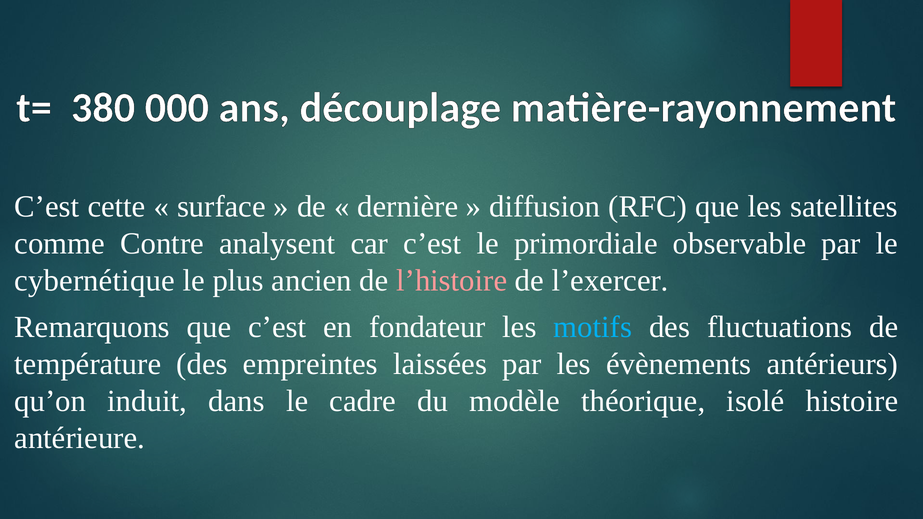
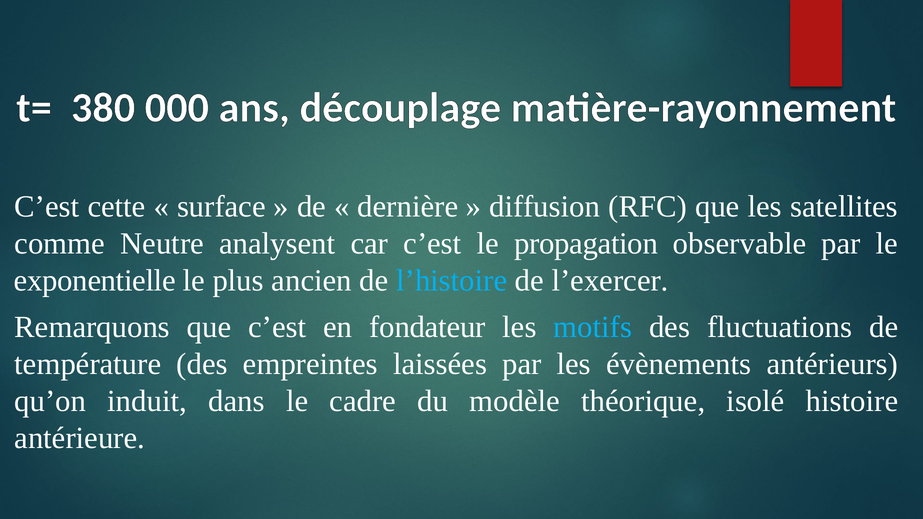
Contre: Contre -> Neutre
primordiale: primordiale -> propagation
cybernétique: cybernétique -> exponentielle
l’histoire colour: pink -> light blue
